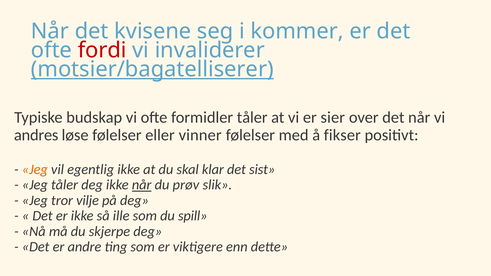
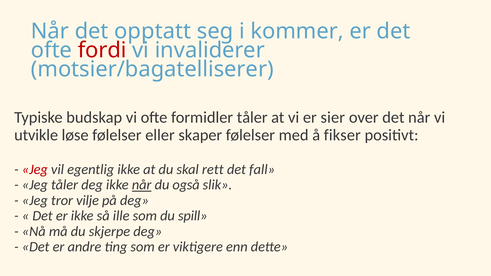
kvisene: kvisene -> opptatt
motsier/bagatelliserer underline: present -> none
andres: andres -> utvikle
vinner: vinner -> skaper
Jeg at (35, 170) colour: orange -> red
klar: klar -> rett
sist: sist -> fall
prøv: prøv -> også
